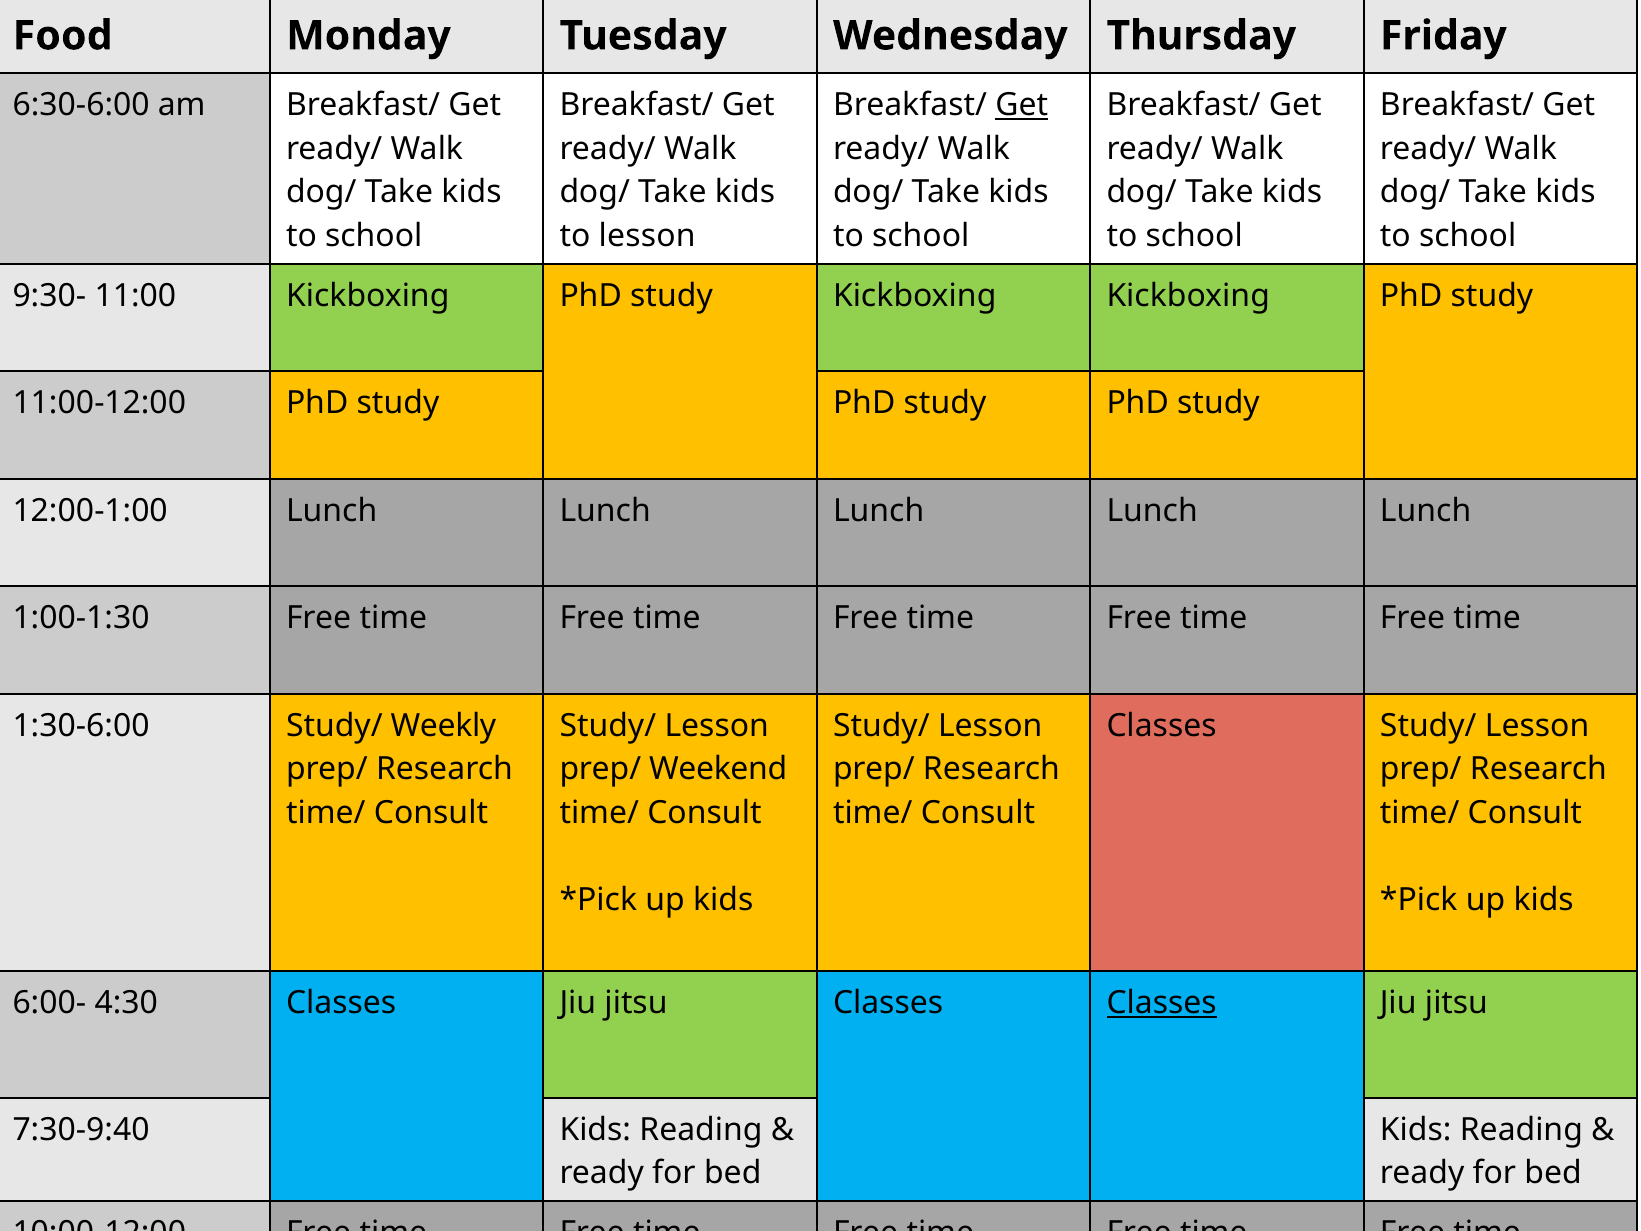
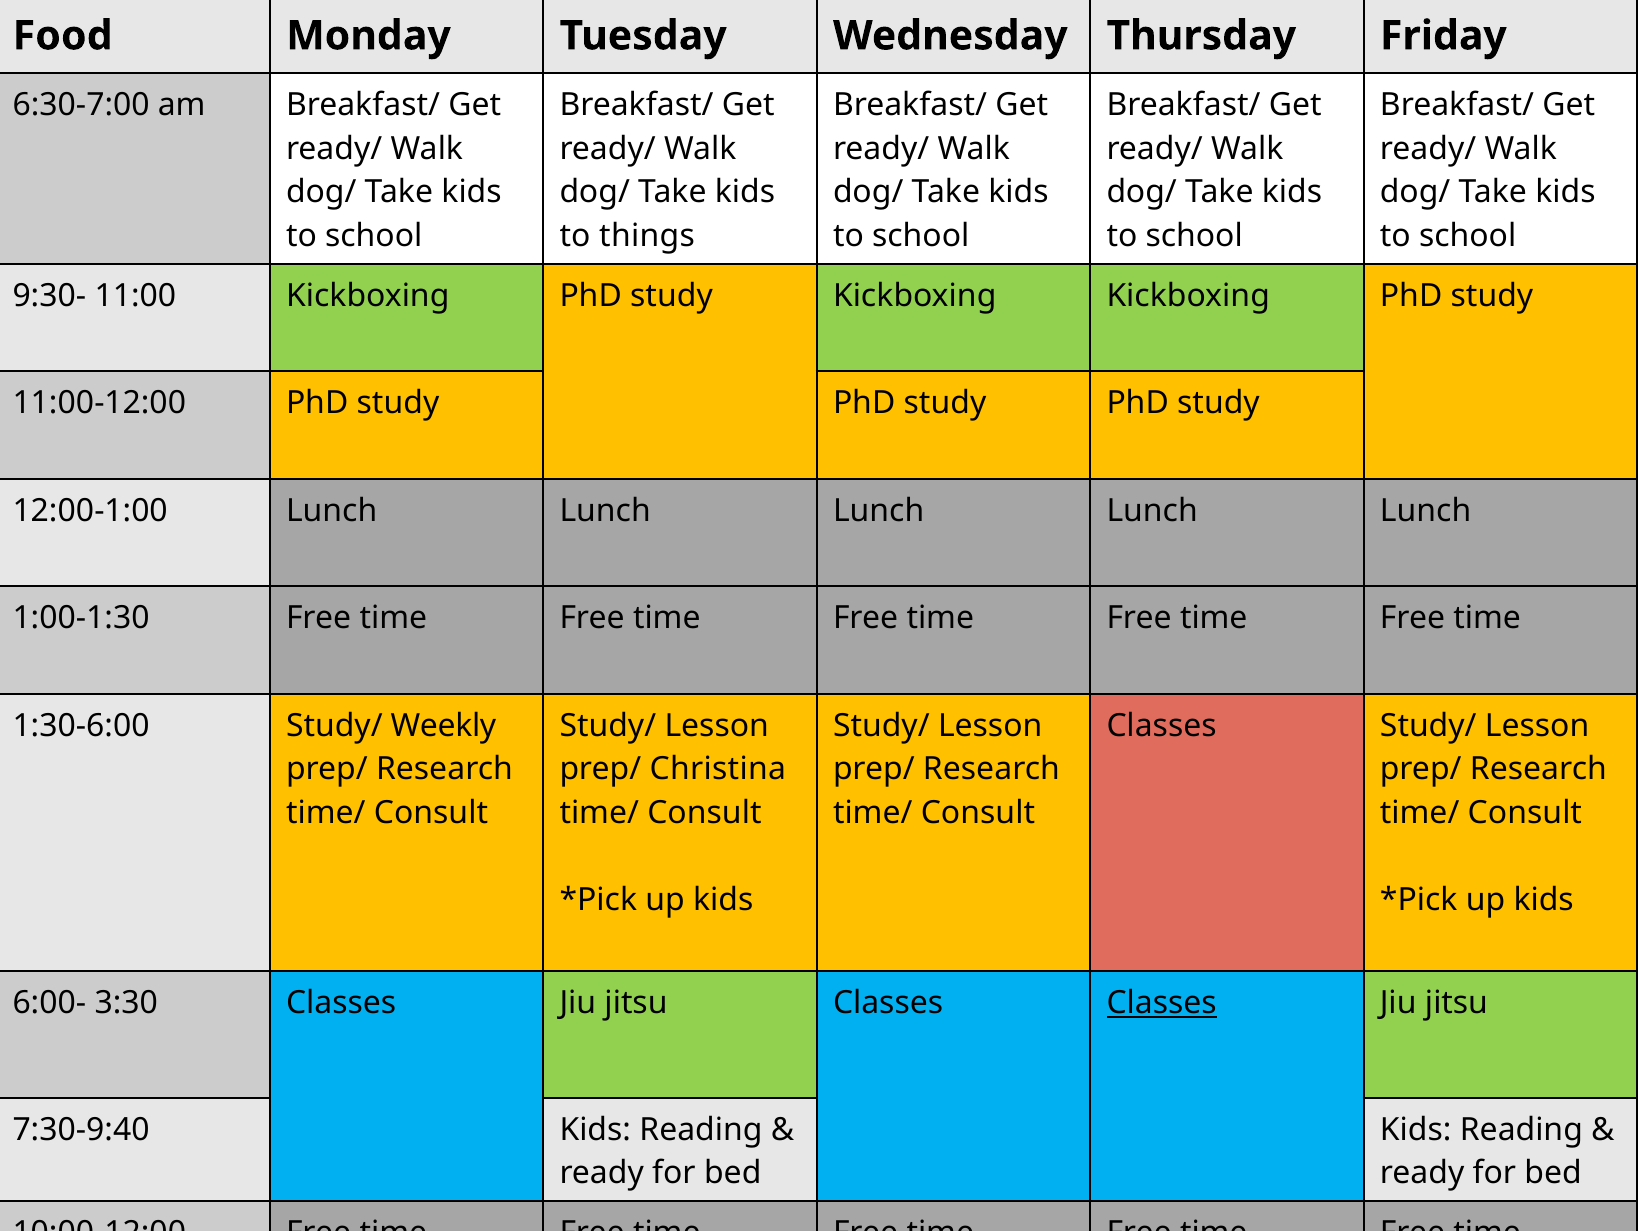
6:30-6:00: 6:30-6:00 -> 6:30-7:00
Get at (1022, 105) underline: present -> none
to lesson: lesson -> things
Weekend: Weekend -> Christina
4:30: 4:30 -> 3:30
